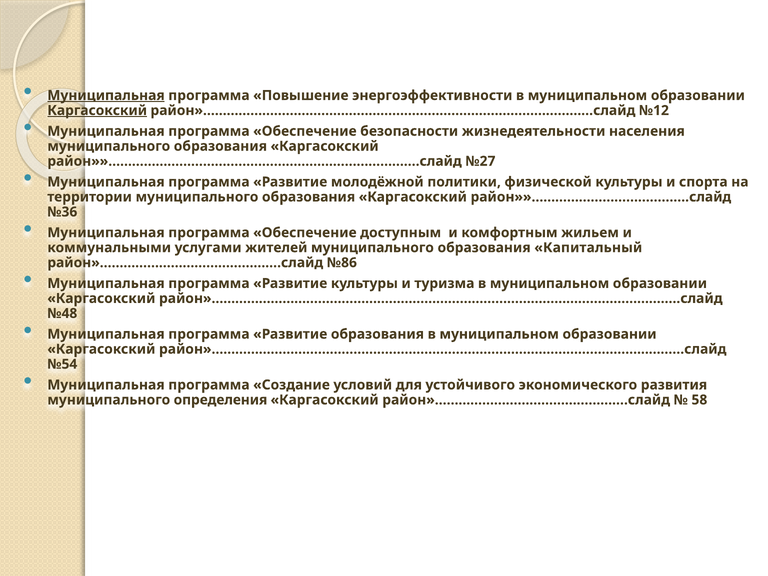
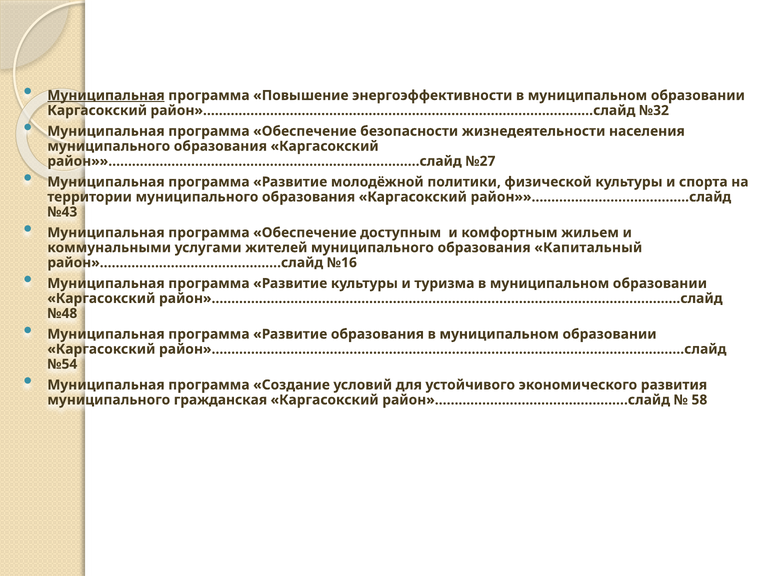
Каргасокский at (97, 110) underline: present -> none
№12: №12 -> №32
№36: №36 -> №43
№86: №86 -> №16
определения: определения -> гражданская
